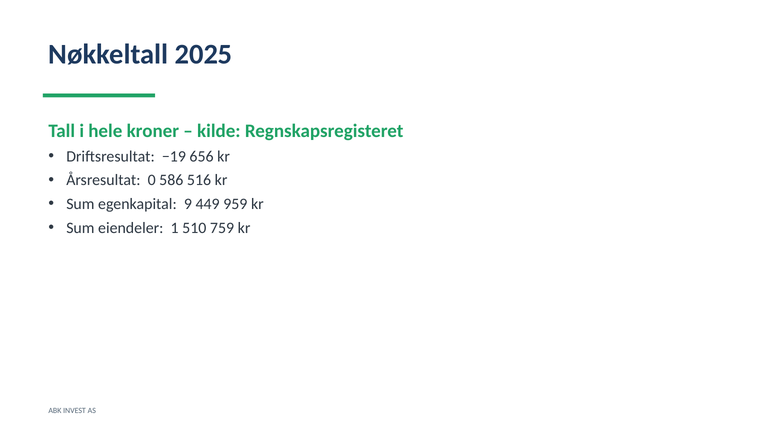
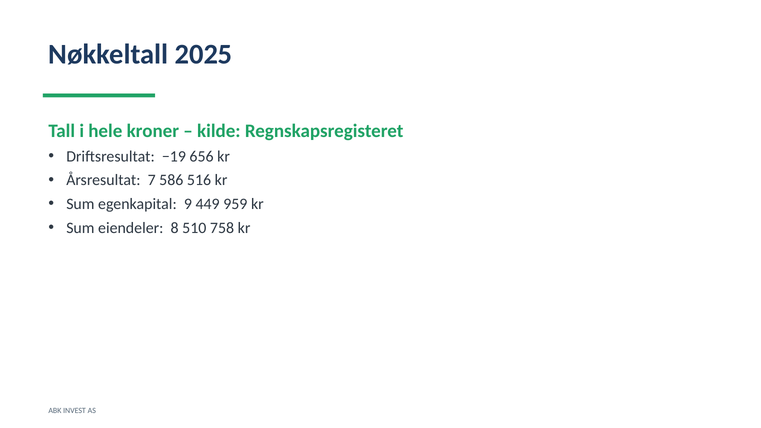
0: 0 -> 7
1: 1 -> 8
759: 759 -> 758
